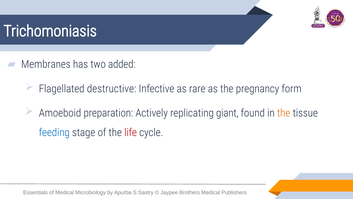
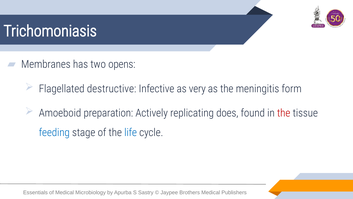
added: added -> opens
rare: rare -> very
pregnancy: pregnancy -> meningitis
giant: giant -> does
the at (284, 113) colour: orange -> red
life colour: red -> blue
